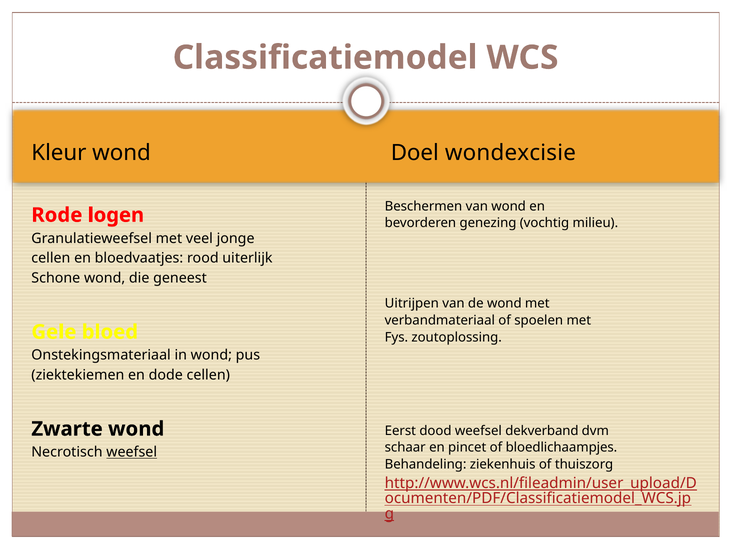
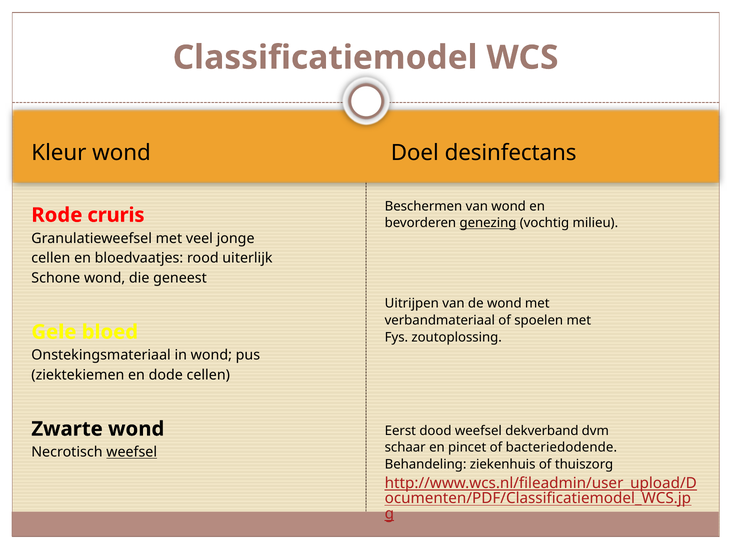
wondexcisie: wondexcisie -> desinfectans
logen: logen -> cruris
genezing underline: none -> present
bloedlichaampjes: bloedlichaampjes -> bacteriedodende
